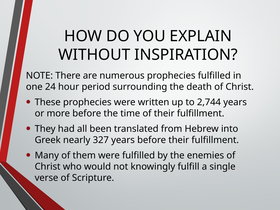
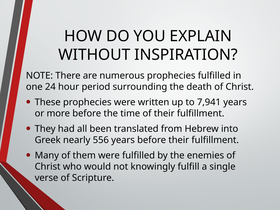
2,744: 2,744 -> 7,941
327: 327 -> 556
